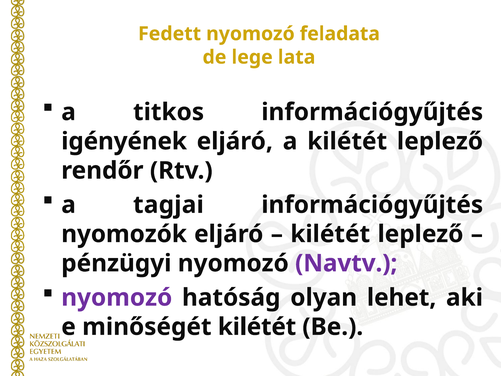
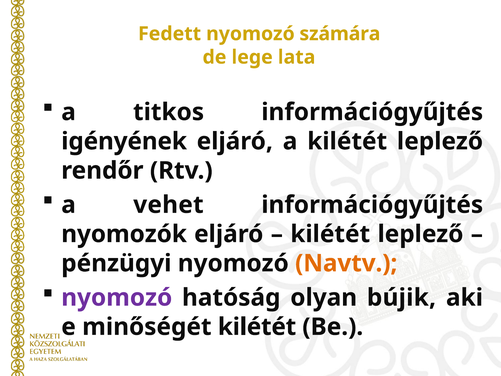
feladata: feladata -> számára
tagjai: tagjai -> vehet
Navtv colour: purple -> orange
lehet: lehet -> bújik
